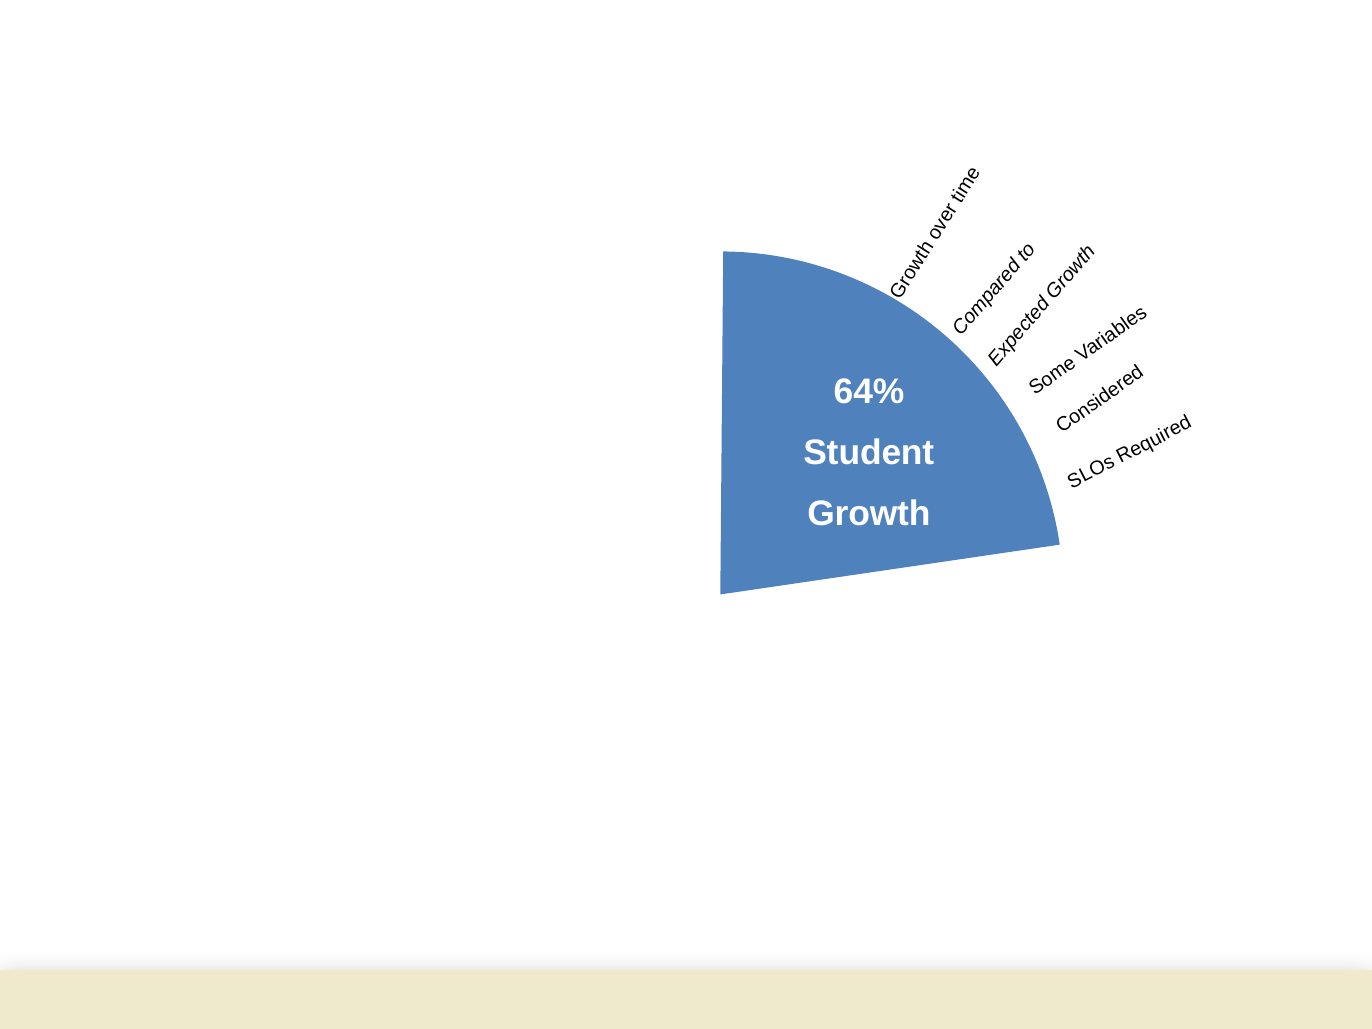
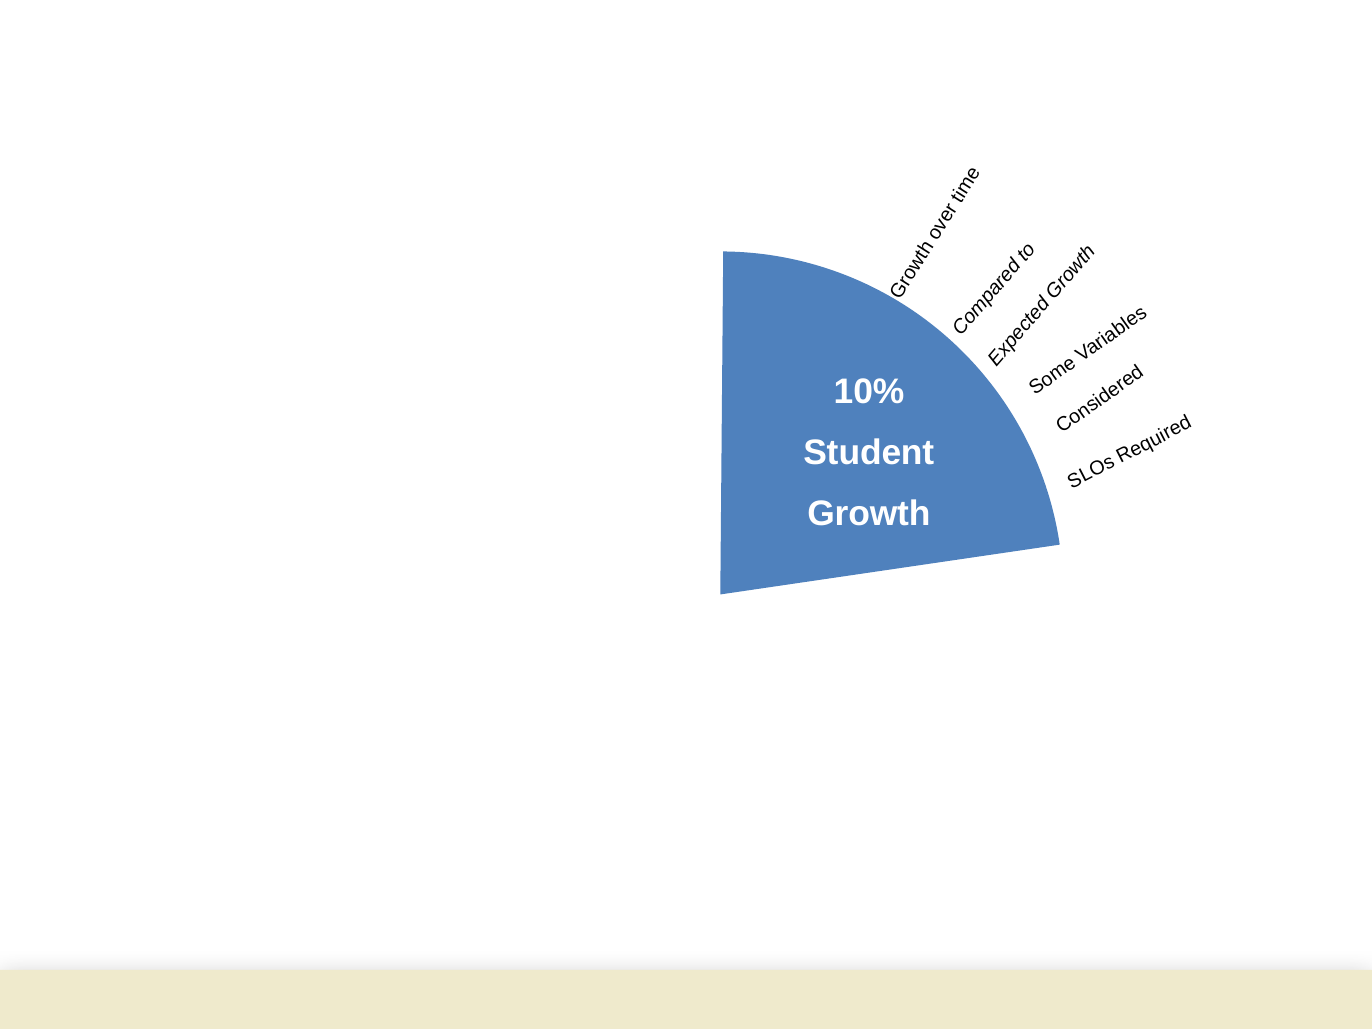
64%: 64% -> 10%
